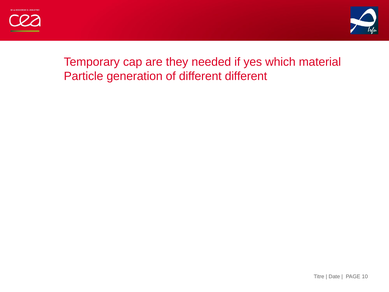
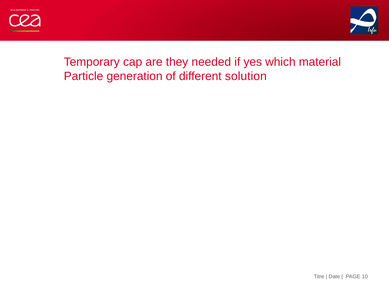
different different: different -> solution
